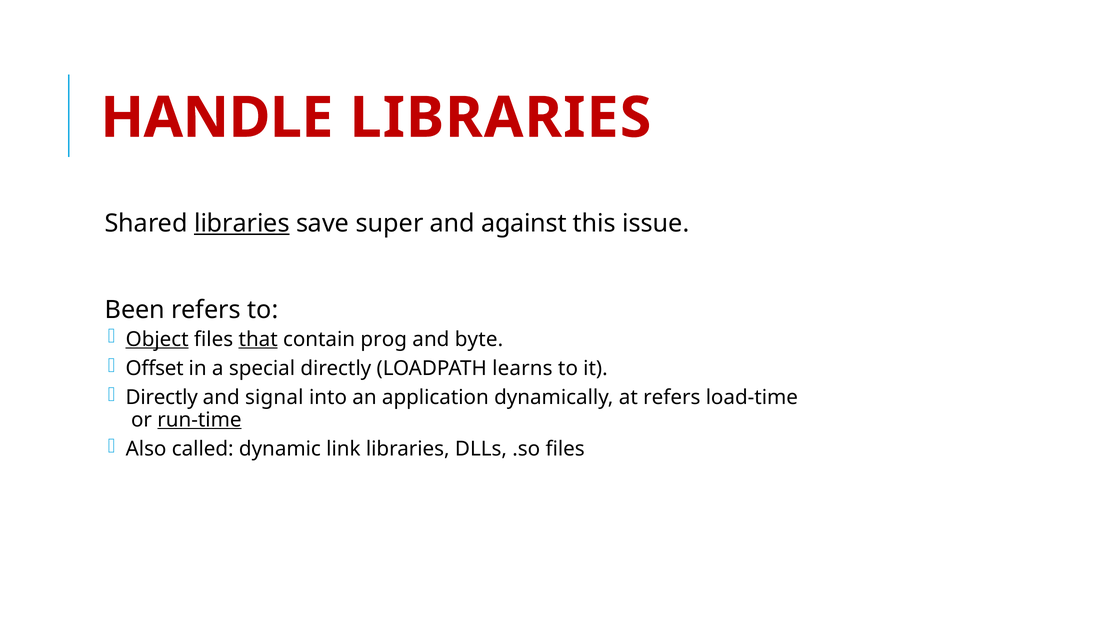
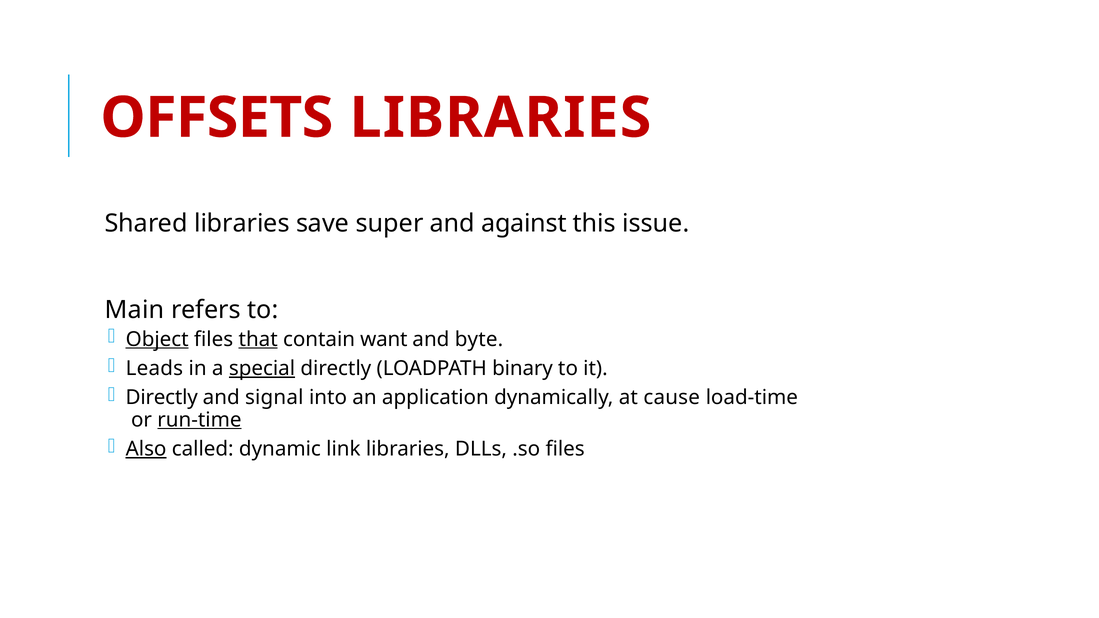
HANDLE: HANDLE -> OFFSETS
libraries at (242, 224) underline: present -> none
Been: Been -> Main
prog: prog -> want
Offset: Offset -> Leads
special underline: none -> present
learns: learns -> binary
at refers: refers -> cause
Also underline: none -> present
